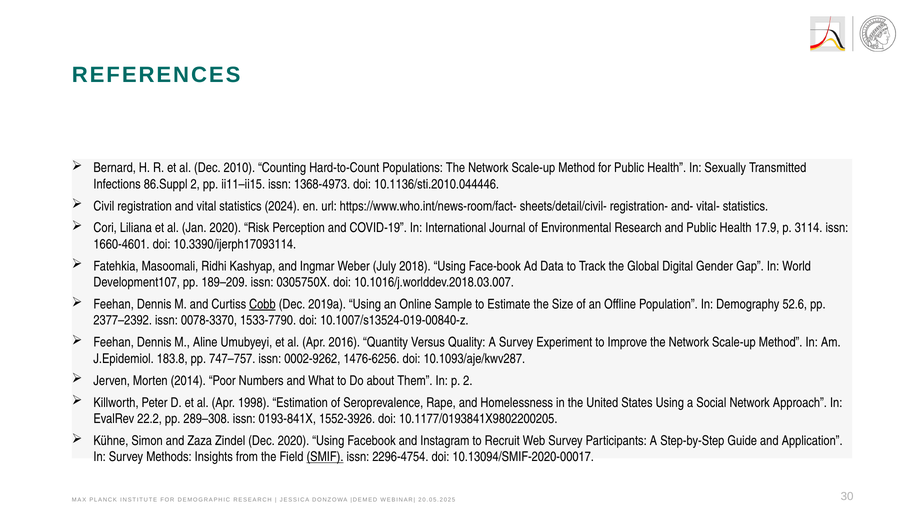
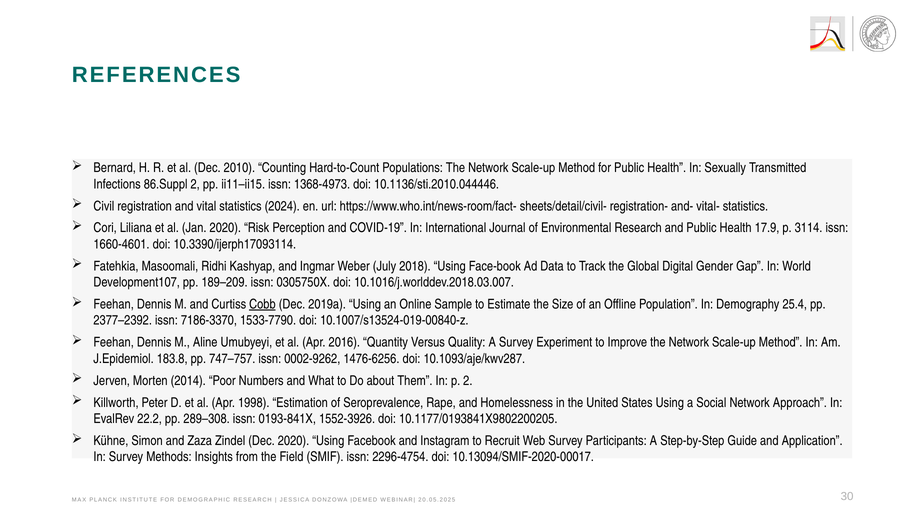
52.6: 52.6 -> 25.4
0078-3370: 0078-3370 -> 7186-3370
SMIF underline: present -> none
